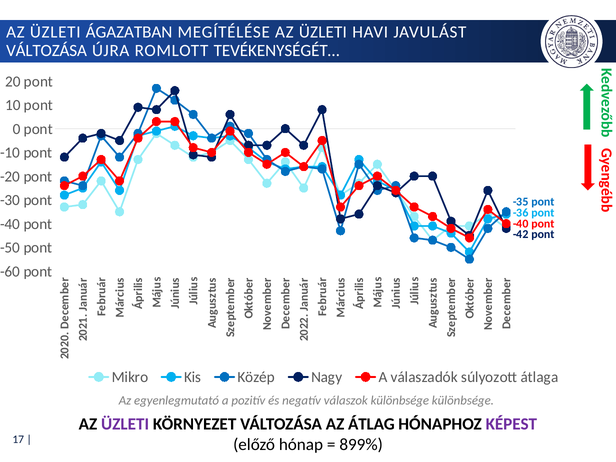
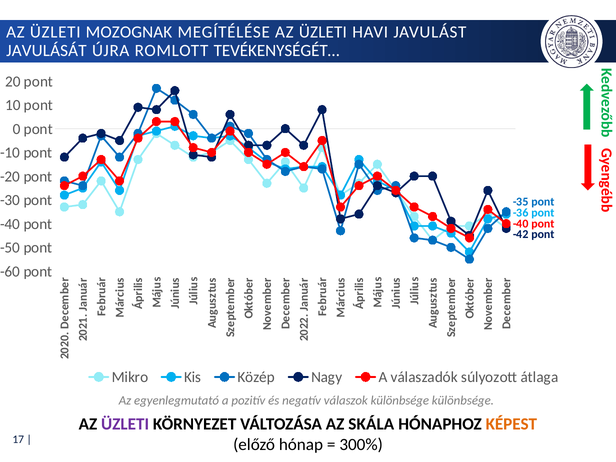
ÁGAZATBAN: ÁGAZATBAN -> MOZOGNAK
VÁLTOZÁSA at (47, 51): VÁLTOZÁSA -> JAVULÁSÁT
ÁTLAG: ÁTLAG -> SKÁLA
KÉPEST colour: purple -> orange
899%: 899% -> 300%
